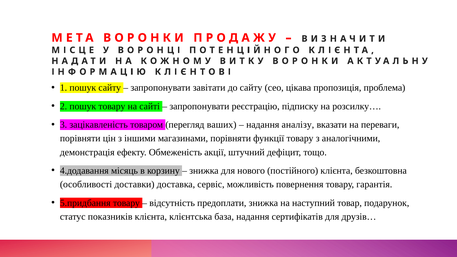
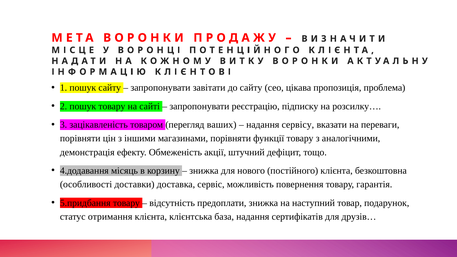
аналізу: аналізу -> сервісу
показників: показників -> отримання
